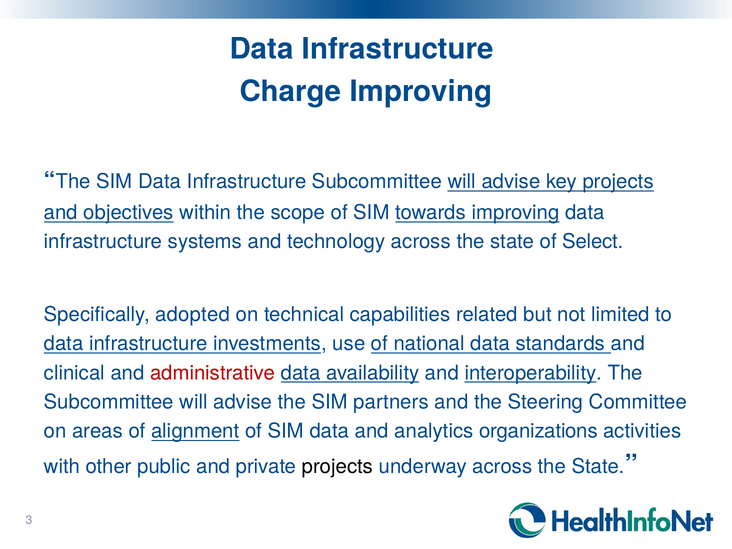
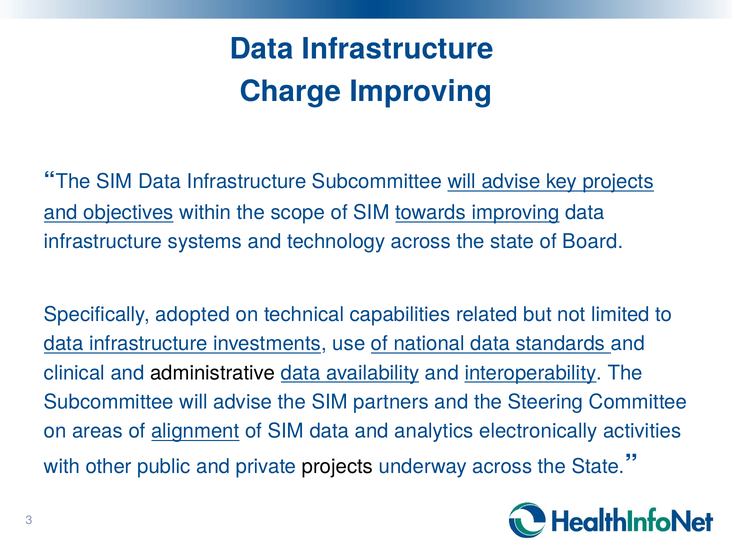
Select: Select -> Board
administrative colour: red -> black
organizations: organizations -> electronically
